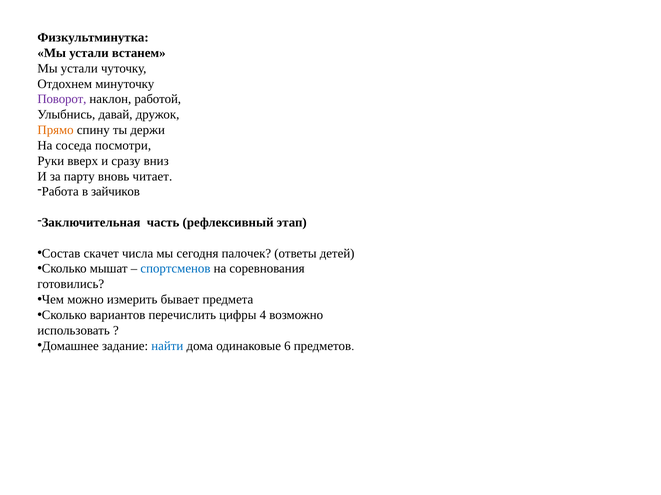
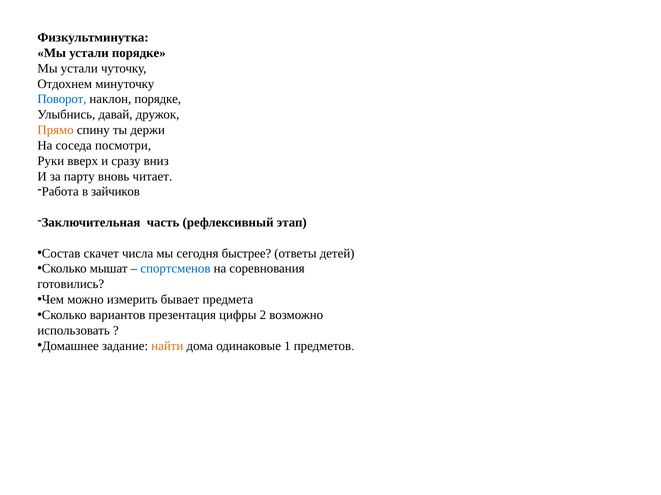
устали встанем: встанем -> порядке
Поворот colour: purple -> blue
наклон работой: работой -> порядке
палочек: палочек -> быстрее
перечислить: перечислить -> презентация
4: 4 -> 2
найти colour: blue -> orange
6: 6 -> 1
